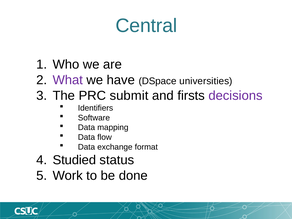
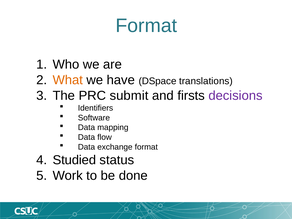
Central at (146, 26): Central -> Format
What colour: purple -> orange
universities: universities -> translations
